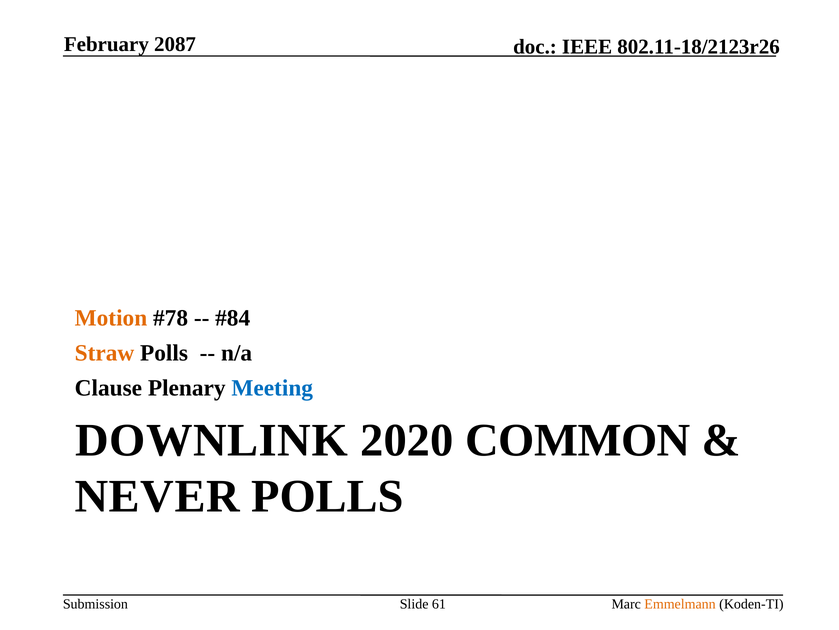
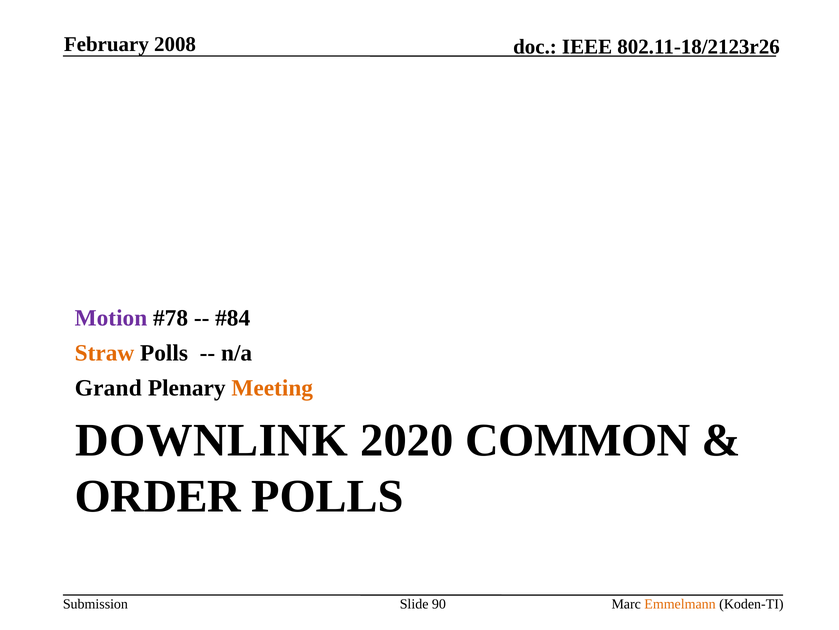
2087: 2087 -> 2008
Motion colour: orange -> purple
Clause: Clause -> Grand
Meeting colour: blue -> orange
NEVER: NEVER -> ORDER
61: 61 -> 90
